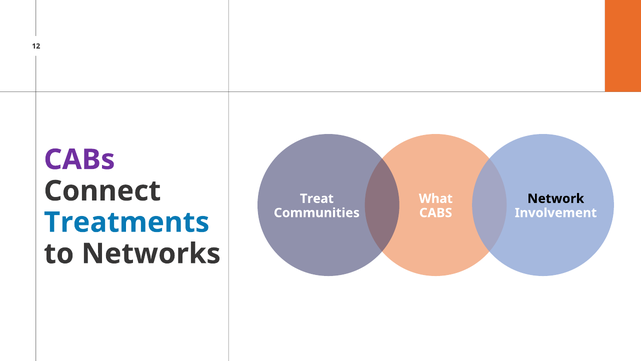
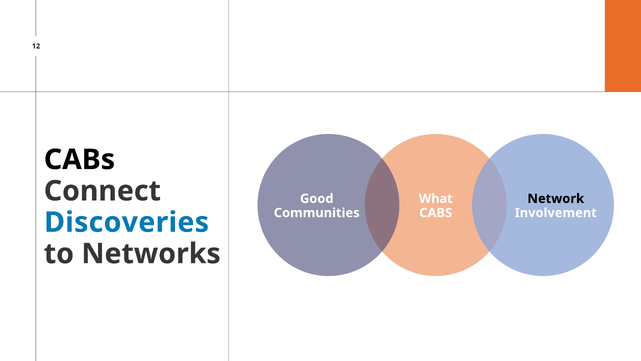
CABs at (79, 159) colour: purple -> black
Treat: Treat -> Good
Treatments: Treatments -> Discoveries
